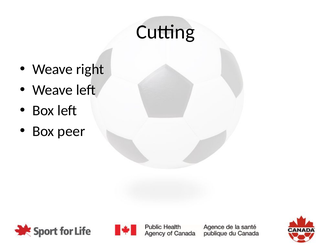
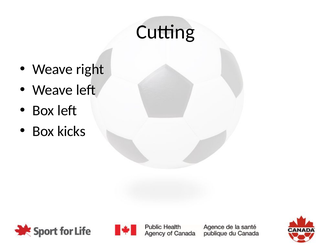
peer: peer -> kicks
